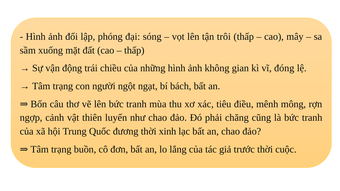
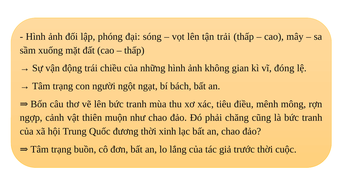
trôi: trôi -> trải
luyến: luyến -> muộn
